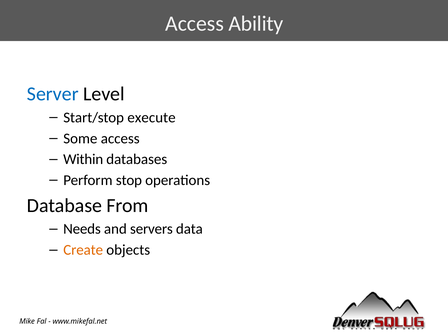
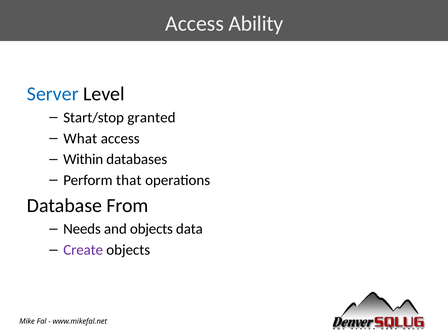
execute: execute -> granted
Some: Some -> What
stop: stop -> that
and servers: servers -> objects
Create colour: orange -> purple
